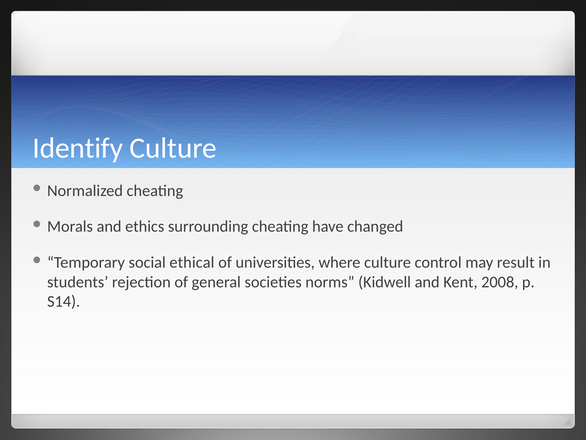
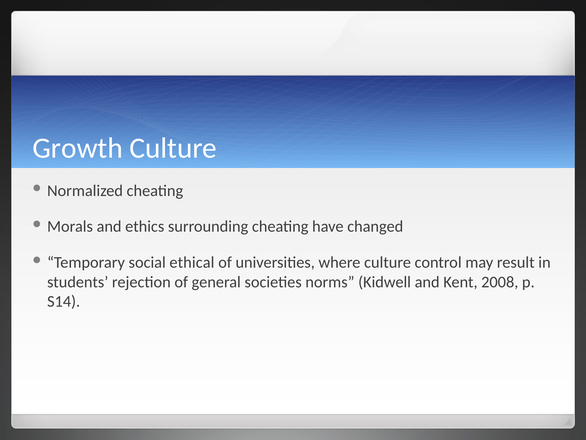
Identify: Identify -> Growth
